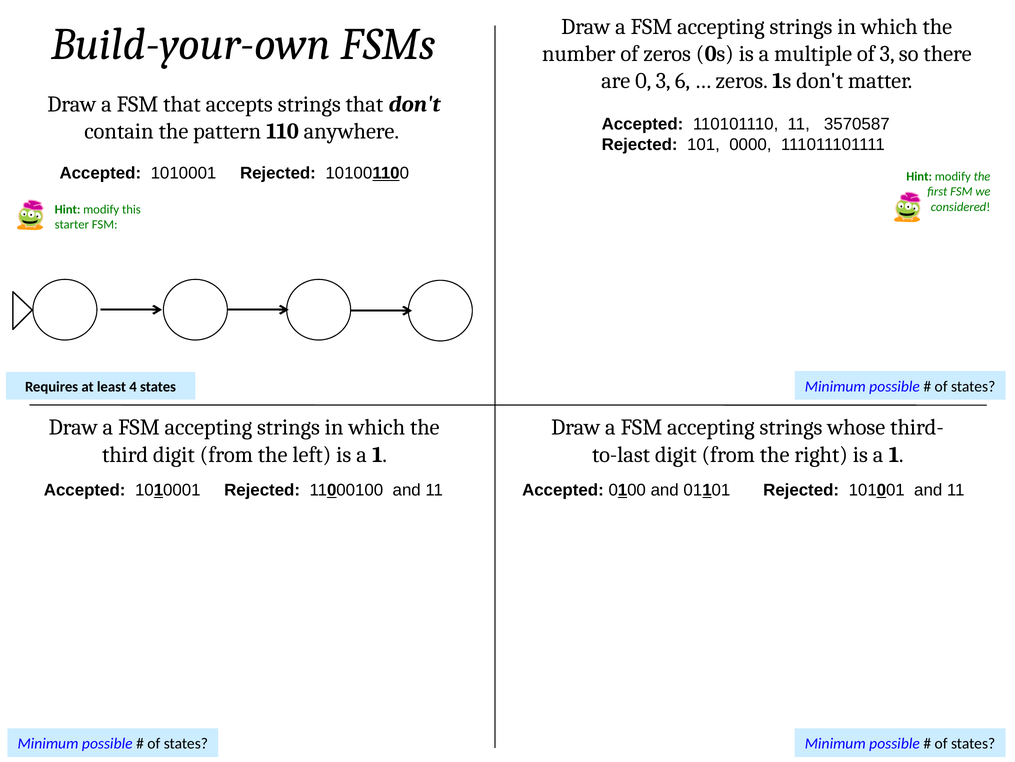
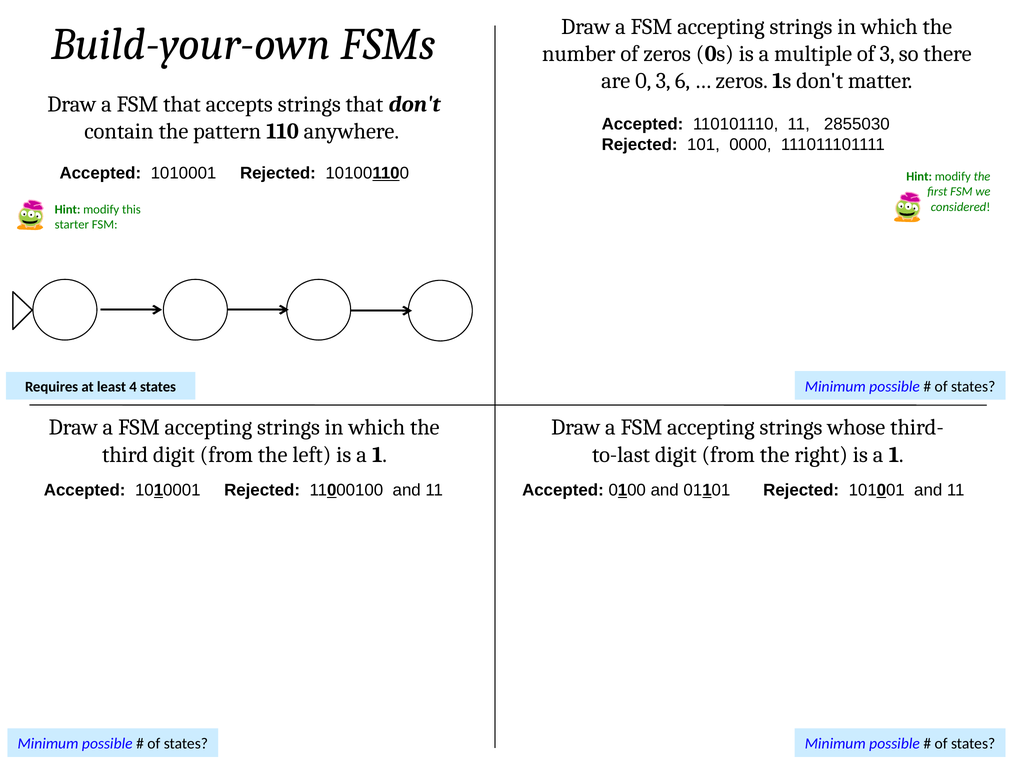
3570587: 3570587 -> 2855030
